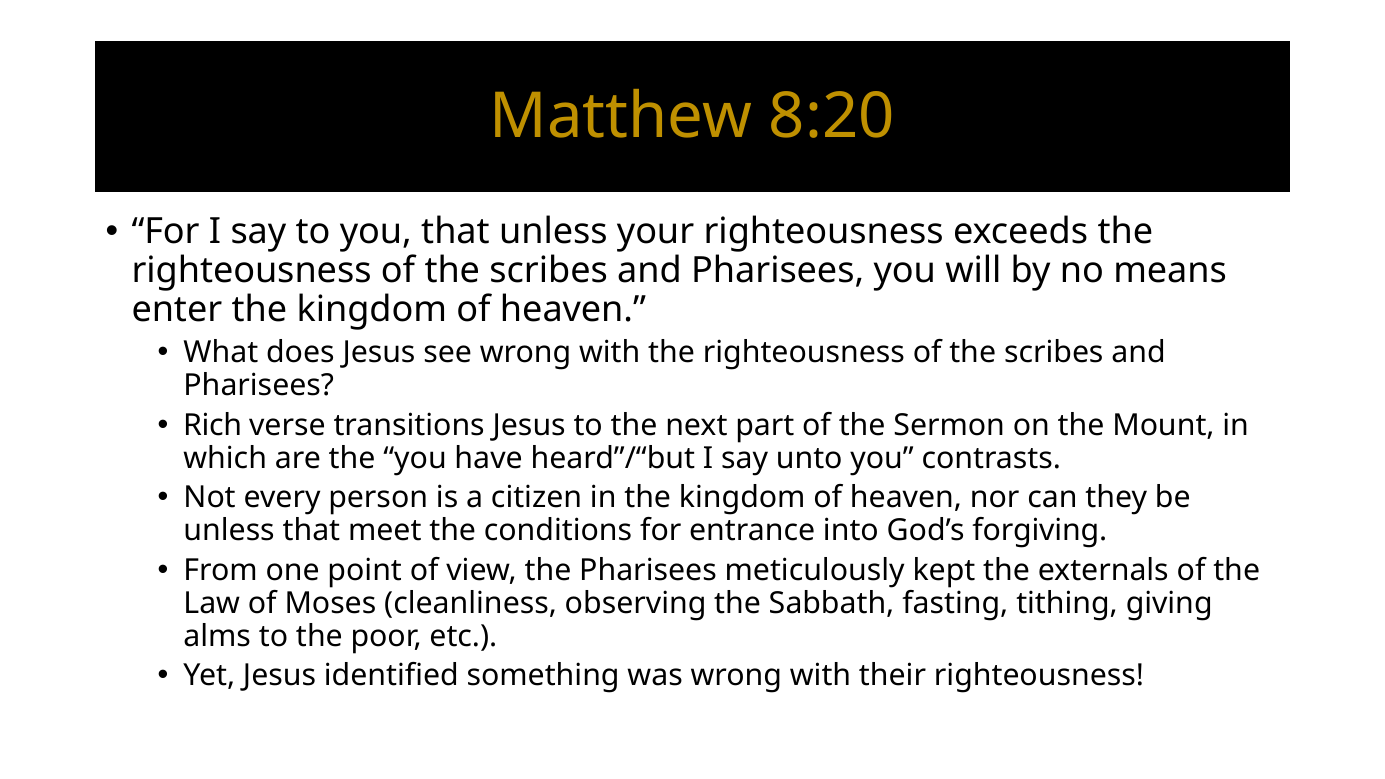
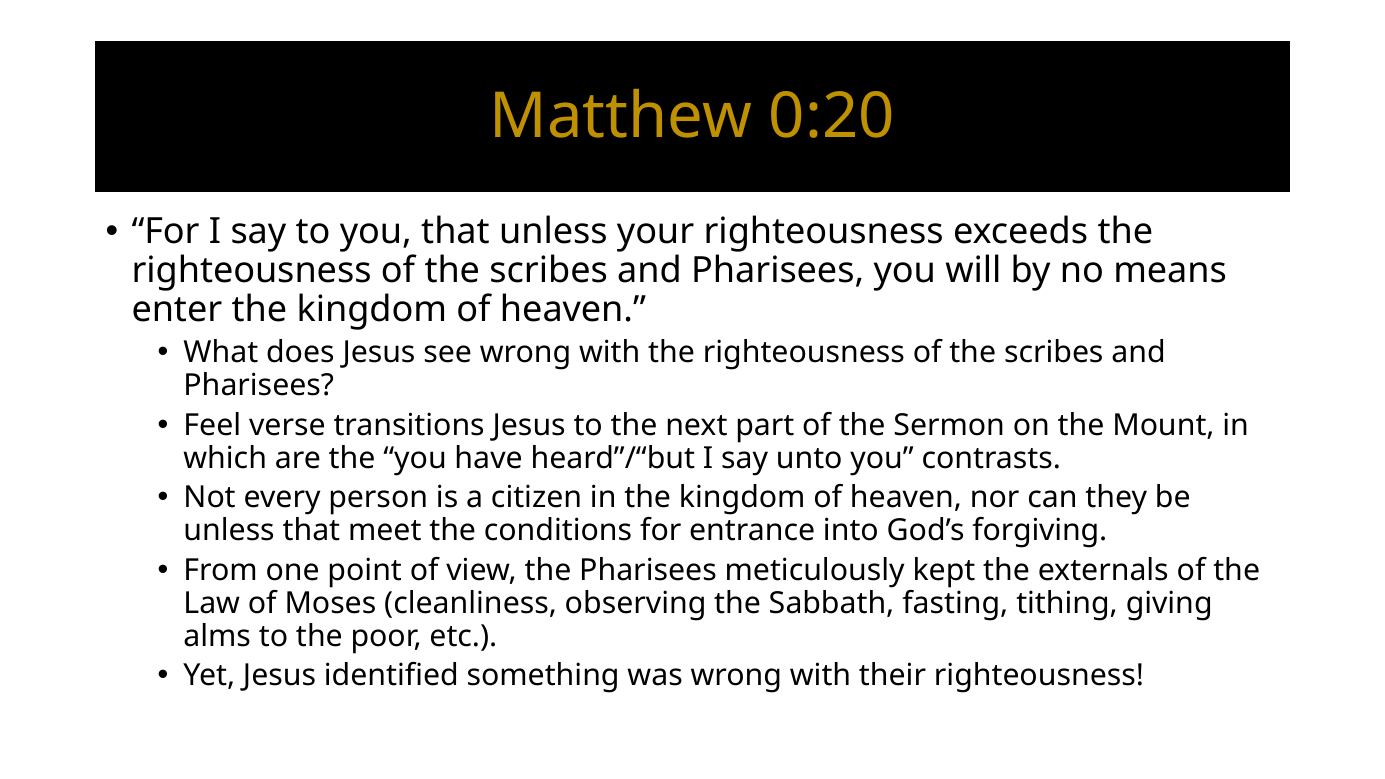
8:20: 8:20 -> 0:20
Rich: Rich -> Feel
